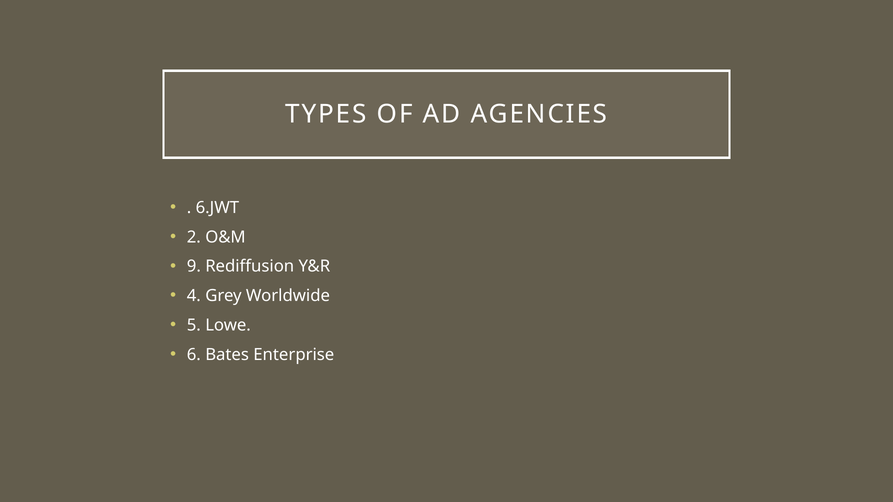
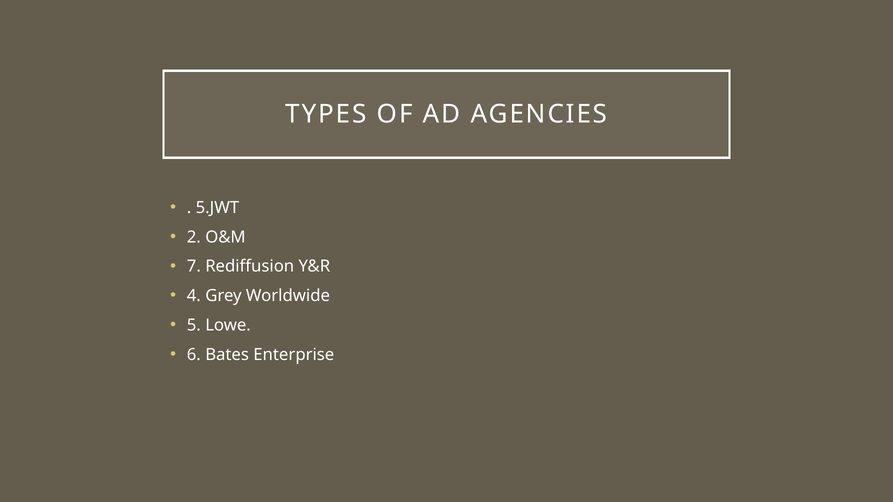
6.JWT: 6.JWT -> 5.JWT
9: 9 -> 7
